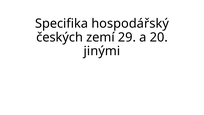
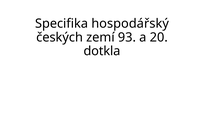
29: 29 -> 93
jinými: jinými -> dotkla
